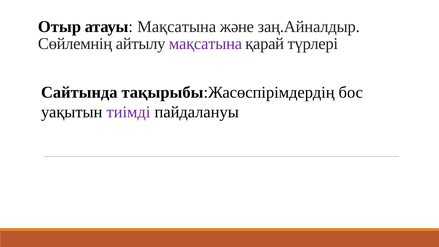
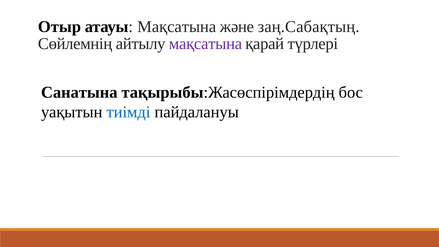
заң.Айналдыр: заң.Айналдыр -> заң.Сабақтың
Сайтында: Сайтында -> Санатына
тиімді colour: purple -> blue
